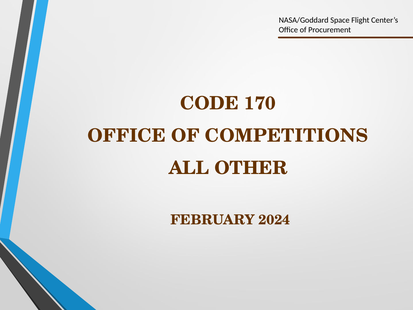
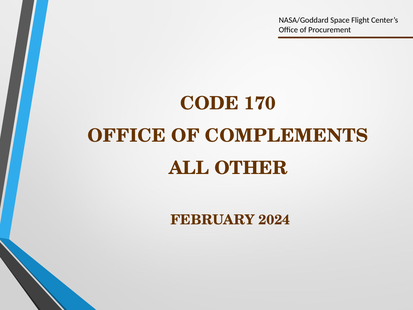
COMPETITIONS: COMPETITIONS -> COMPLEMENTS
